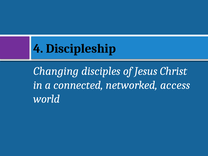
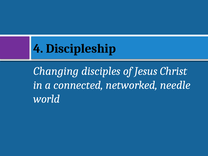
access: access -> needle
